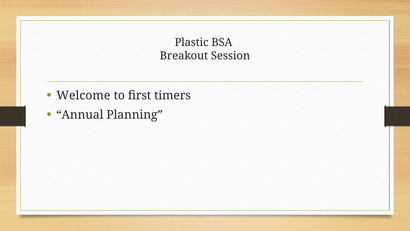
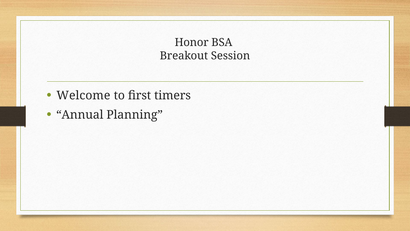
Plastic: Plastic -> Honor
